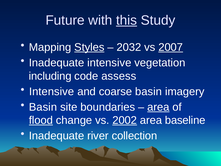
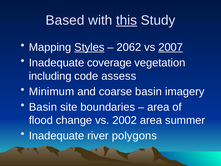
Future: Future -> Based
2032: 2032 -> 2062
Inadequate intensive: intensive -> coverage
Intensive at (52, 91): Intensive -> Minimum
area at (158, 107) underline: present -> none
flood underline: present -> none
2002 underline: present -> none
baseline: baseline -> summer
collection: collection -> polygons
